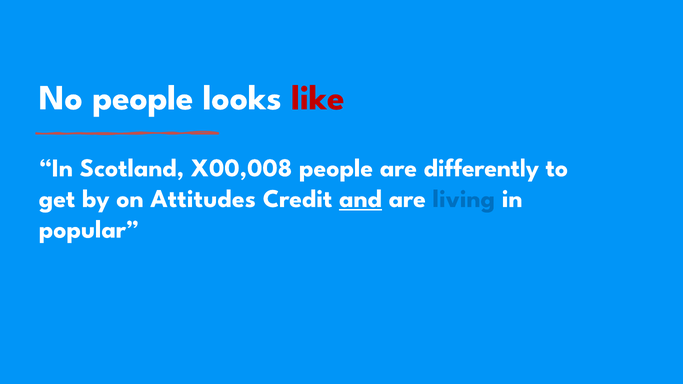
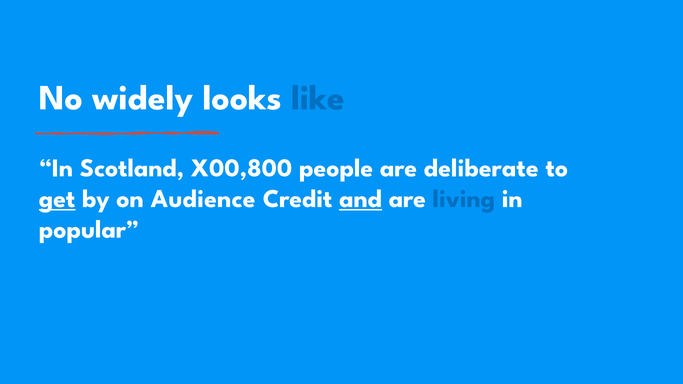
No people: people -> widely
like colour: red -> blue
X00,008: X00,008 -> X00,800
differently: differently -> deliberate
get underline: none -> present
Attitudes: Attitudes -> Audience
